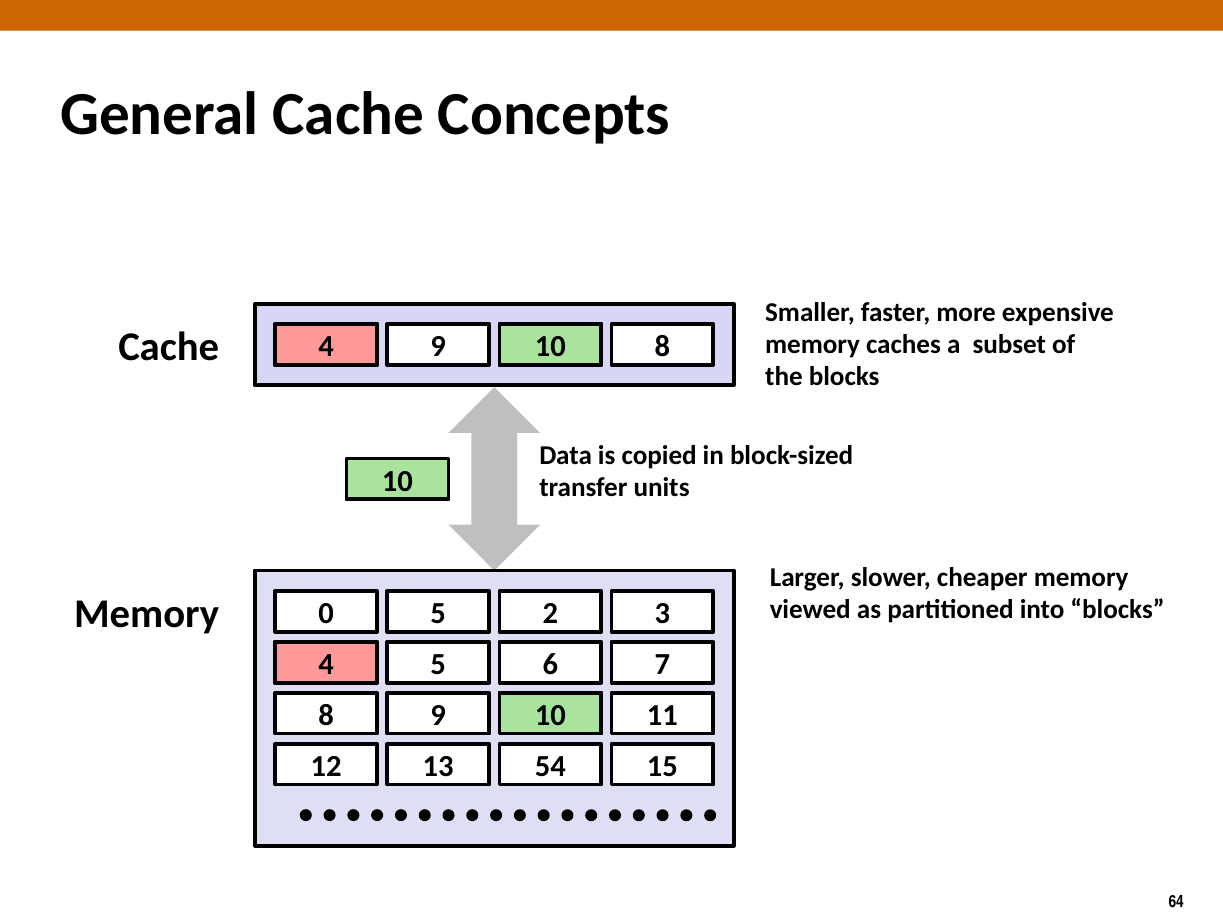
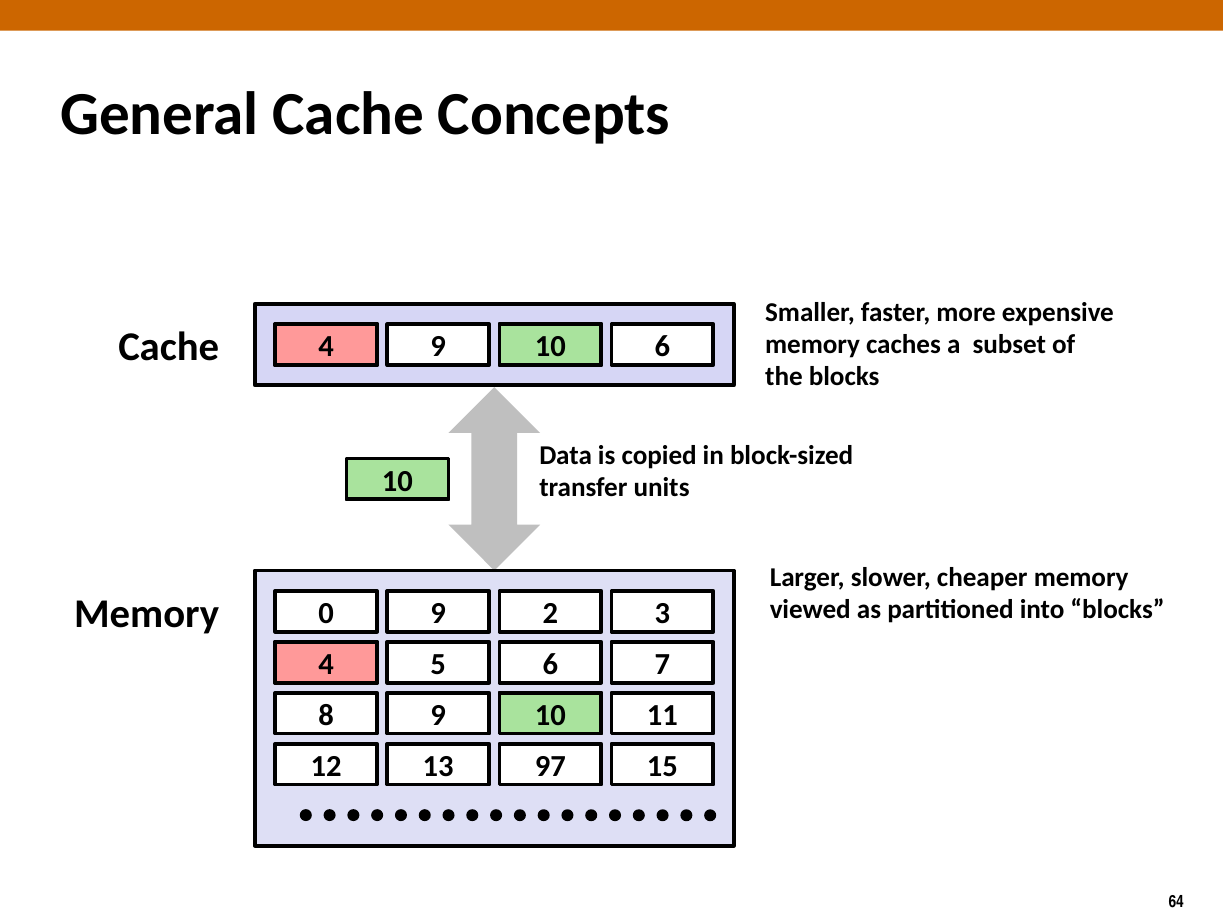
8 at (662, 347): 8 -> 6
0 5: 5 -> 9
54: 54 -> 97
